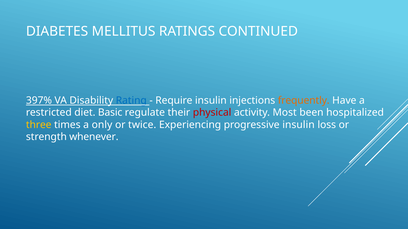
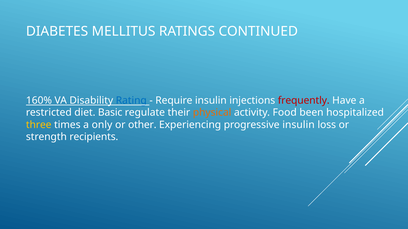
397%: 397% -> 160%
frequently colour: orange -> red
physical colour: red -> orange
Most: Most -> Food
twice: twice -> other
whenever: whenever -> recipients
